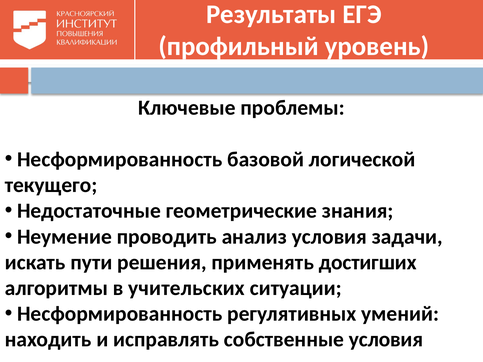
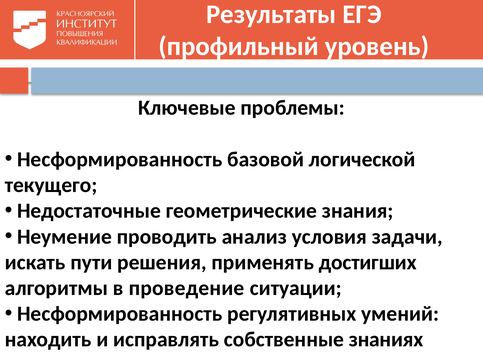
учительских: учительских -> проведение
собственные условия: условия -> знаниях
